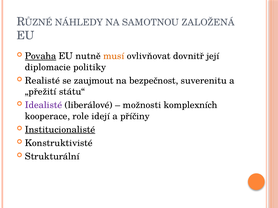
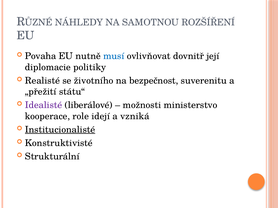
ZALOŽENÁ: ZALOŽENÁ -> ROZŠÍŘENÍ
Povaha underline: present -> none
musí colour: orange -> blue
zaujmout: zaujmout -> životního
komplexních: komplexních -> ministerstvo
příčiny: příčiny -> vzniká
